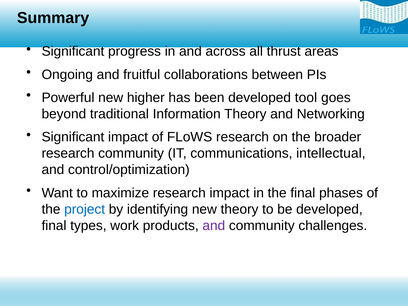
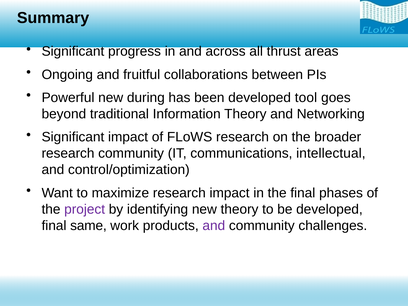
higher: higher -> during
project colour: blue -> purple
types: types -> same
